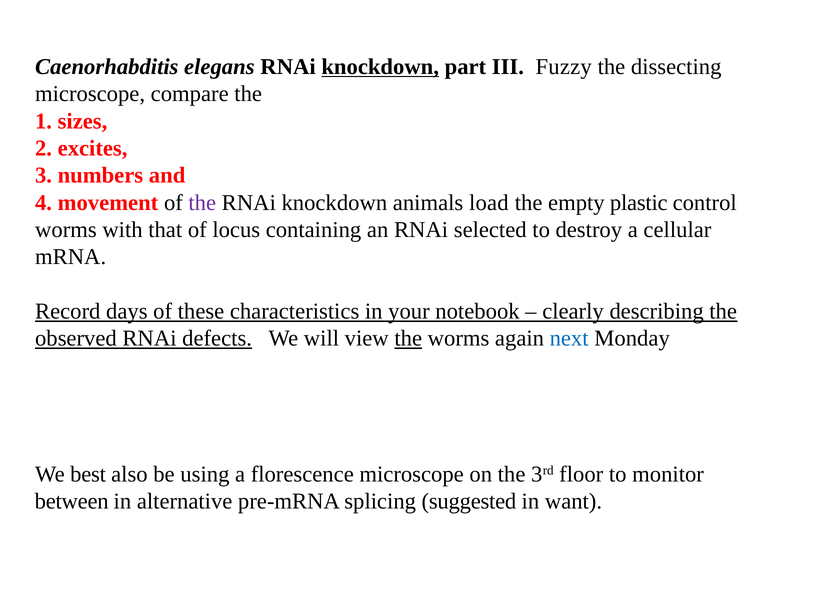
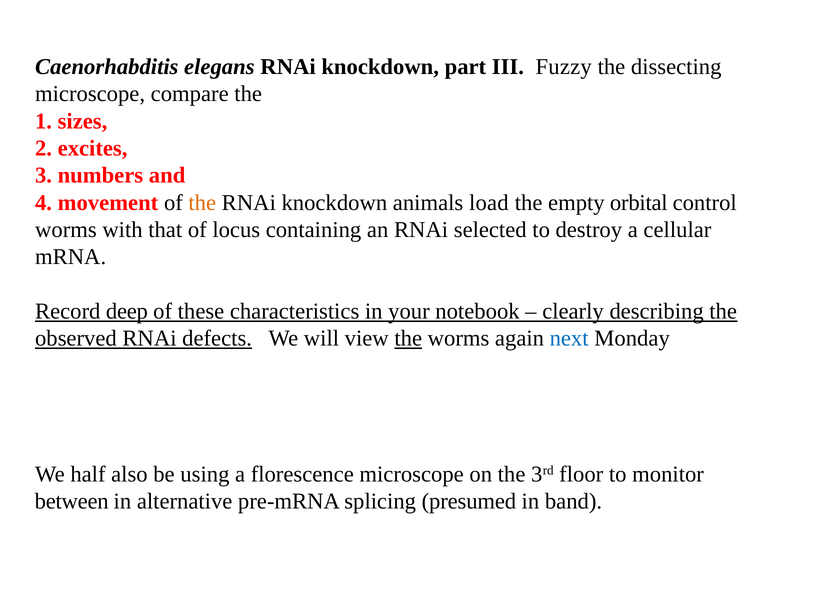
knockdown at (380, 67) underline: present -> none
the at (202, 202) colour: purple -> orange
plastic: plastic -> orbital
days: days -> deep
best: best -> half
suggested: suggested -> presumed
want: want -> band
